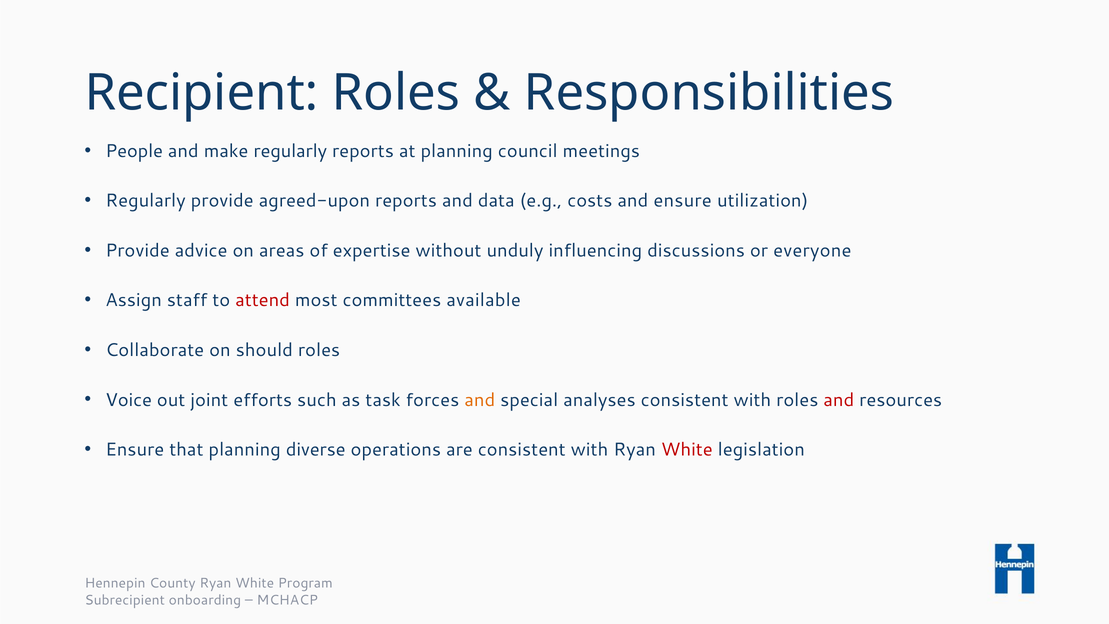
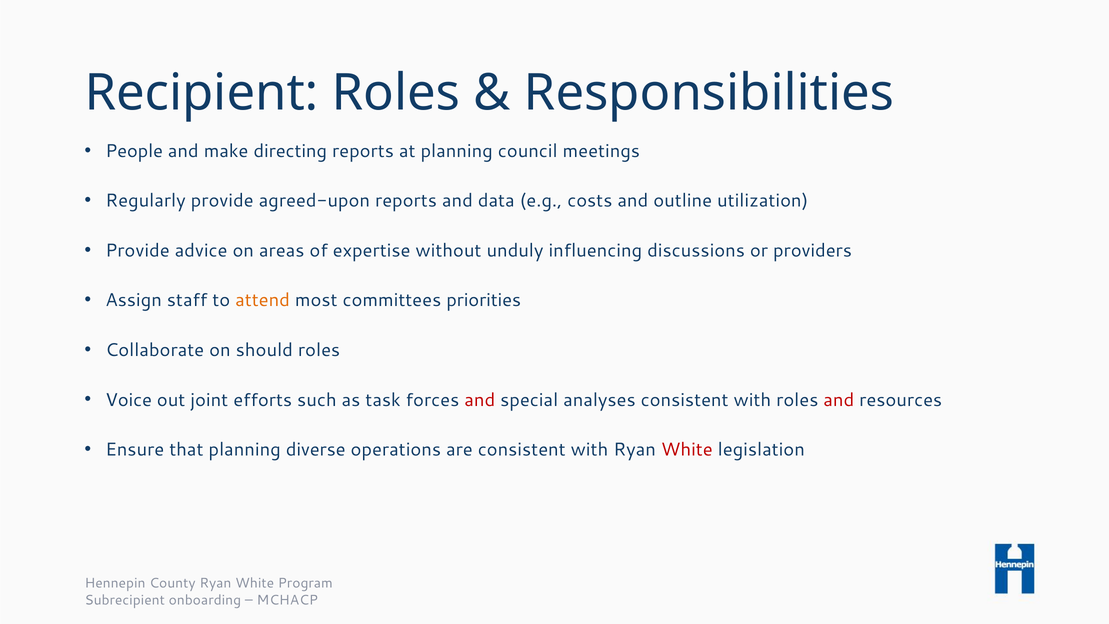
make regularly: regularly -> directing
and ensure: ensure -> outline
everyone: everyone -> providers
attend colour: red -> orange
available: available -> priorities
and at (480, 400) colour: orange -> red
